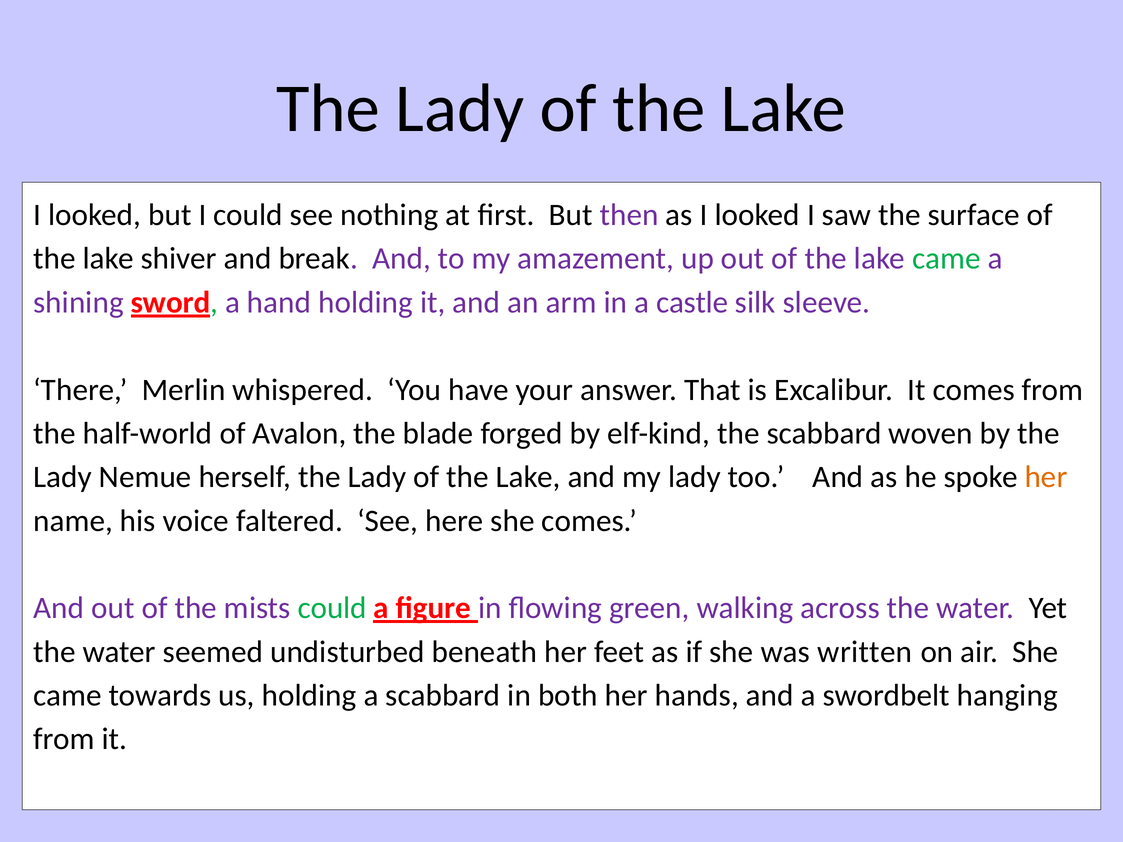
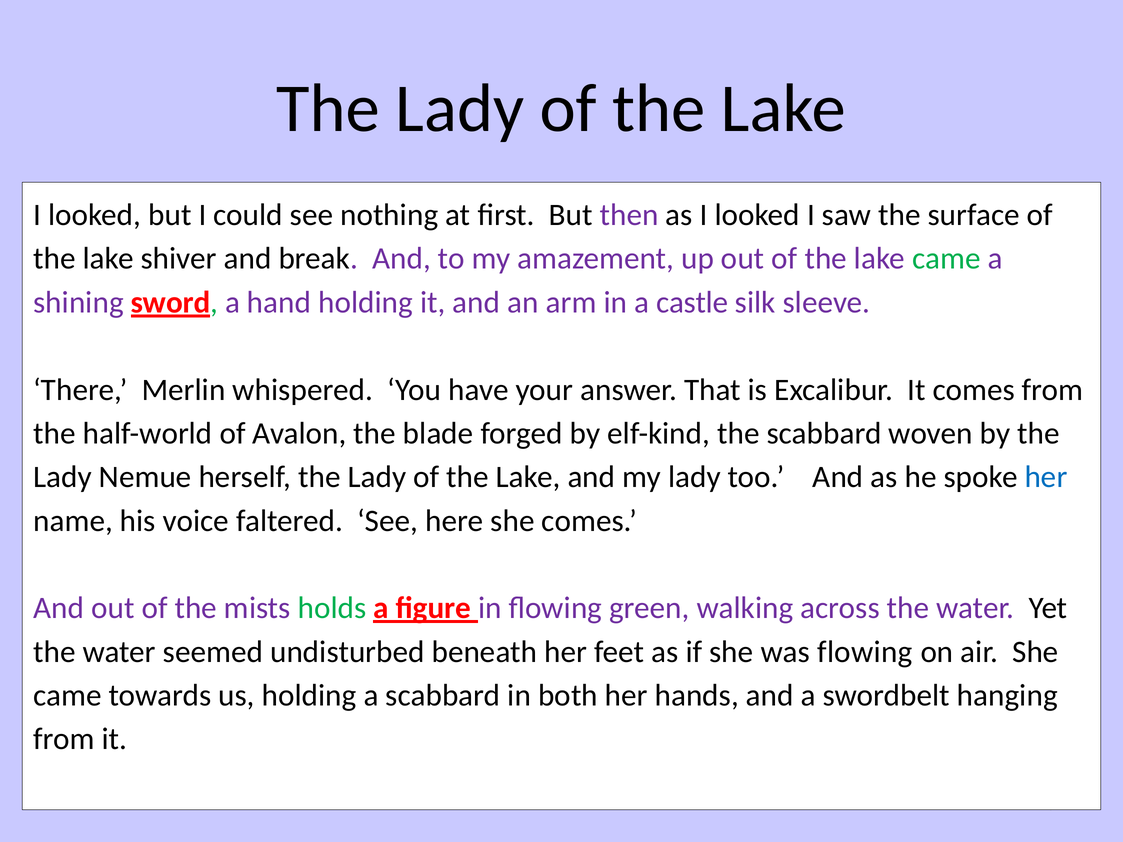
her at (1046, 477) colour: orange -> blue
mists could: could -> holds
was written: written -> flowing
